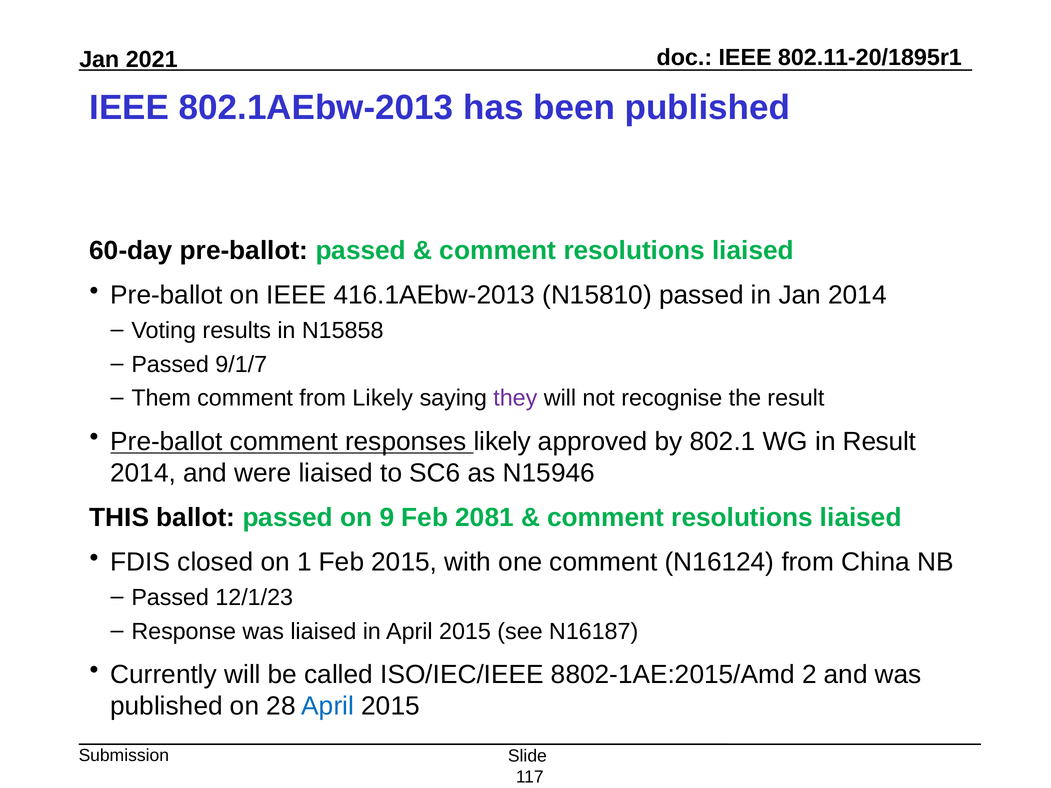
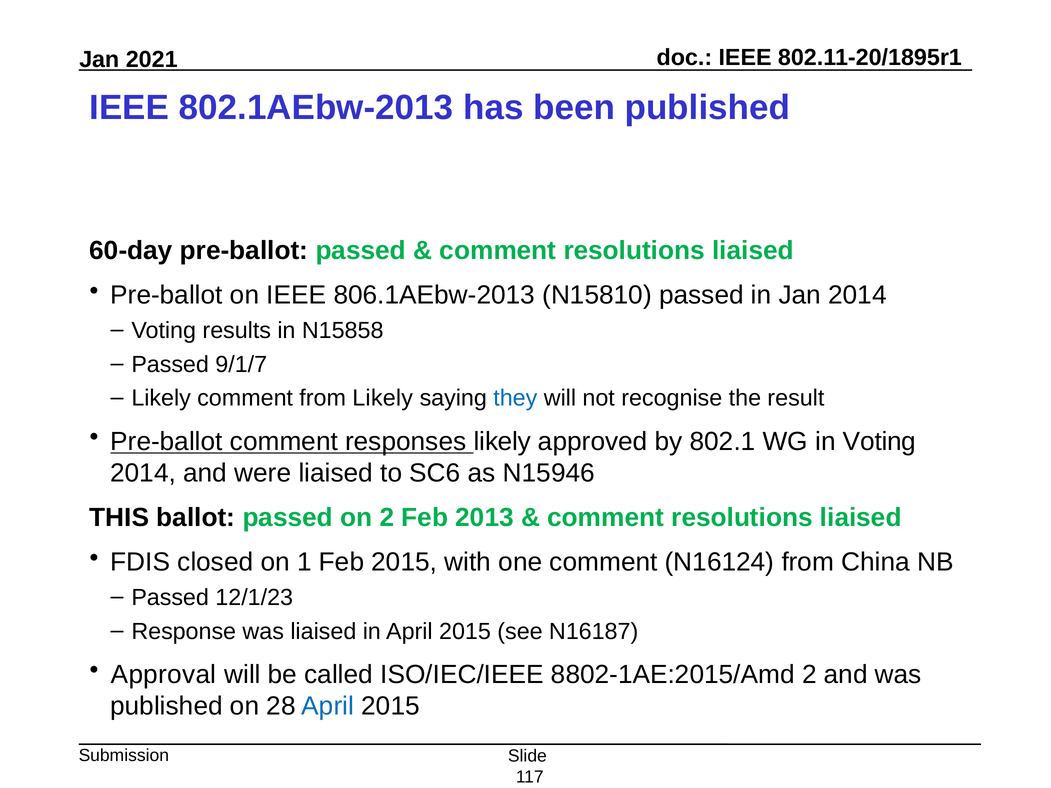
416.1AEbw-2013: 416.1AEbw-2013 -> 806.1AEbw-2013
Them at (161, 398): Them -> Likely
they colour: purple -> blue
in Result: Result -> Voting
on 9: 9 -> 2
2081: 2081 -> 2013
Currently: Currently -> Approval
